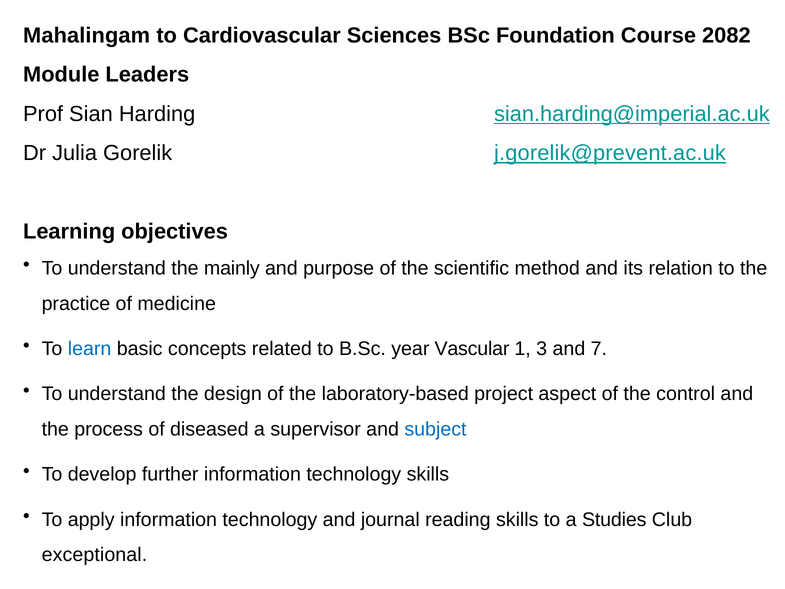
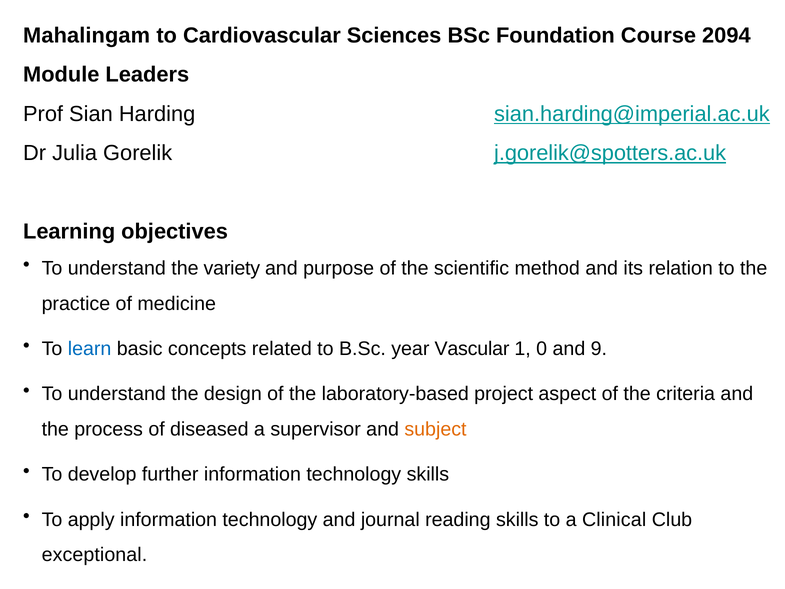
2082: 2082 -> 2094
j.gorelik@prevent.ac.uk: j.gorelik@prevent.ac.uk -> j.gorelik@spotters.ac.uk
mainly: mainly -> variety
3: 3 -> 0
7: 7 -> 9
control: control -> criteria
subject colour: blue -> orange
Studies: Studies -> Clinical
